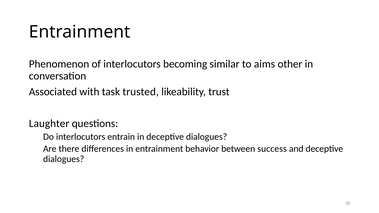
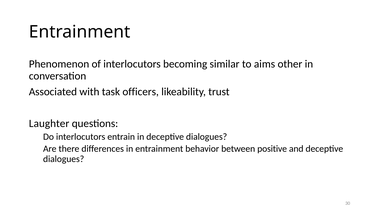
trusted: trusted -> officers
success: success -> positive
